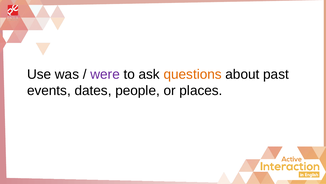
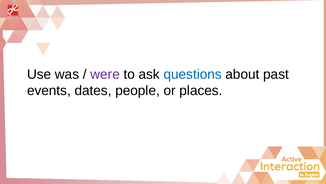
questions colour: orange -> blue
